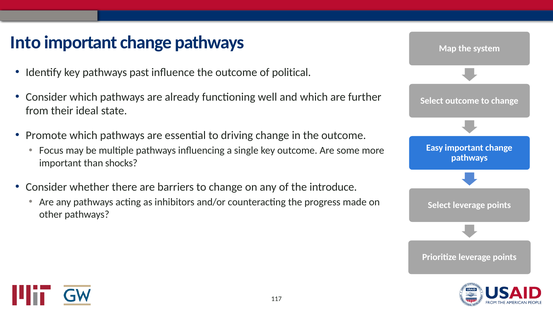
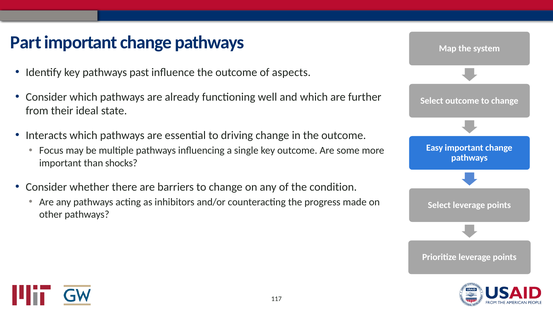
Into: Into -> Part
political: political -> aspects
Promote: Promote -> Interacts
introduce: introduce -> condition
